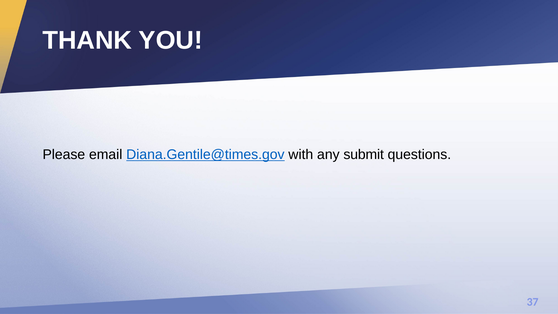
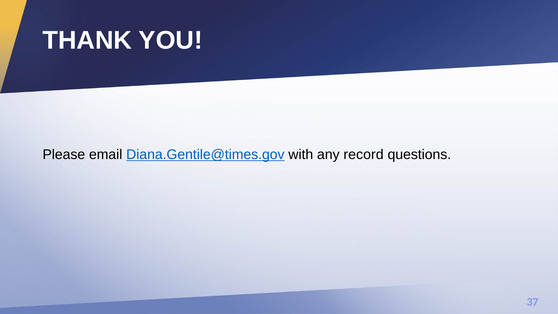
submit: submit -> record
